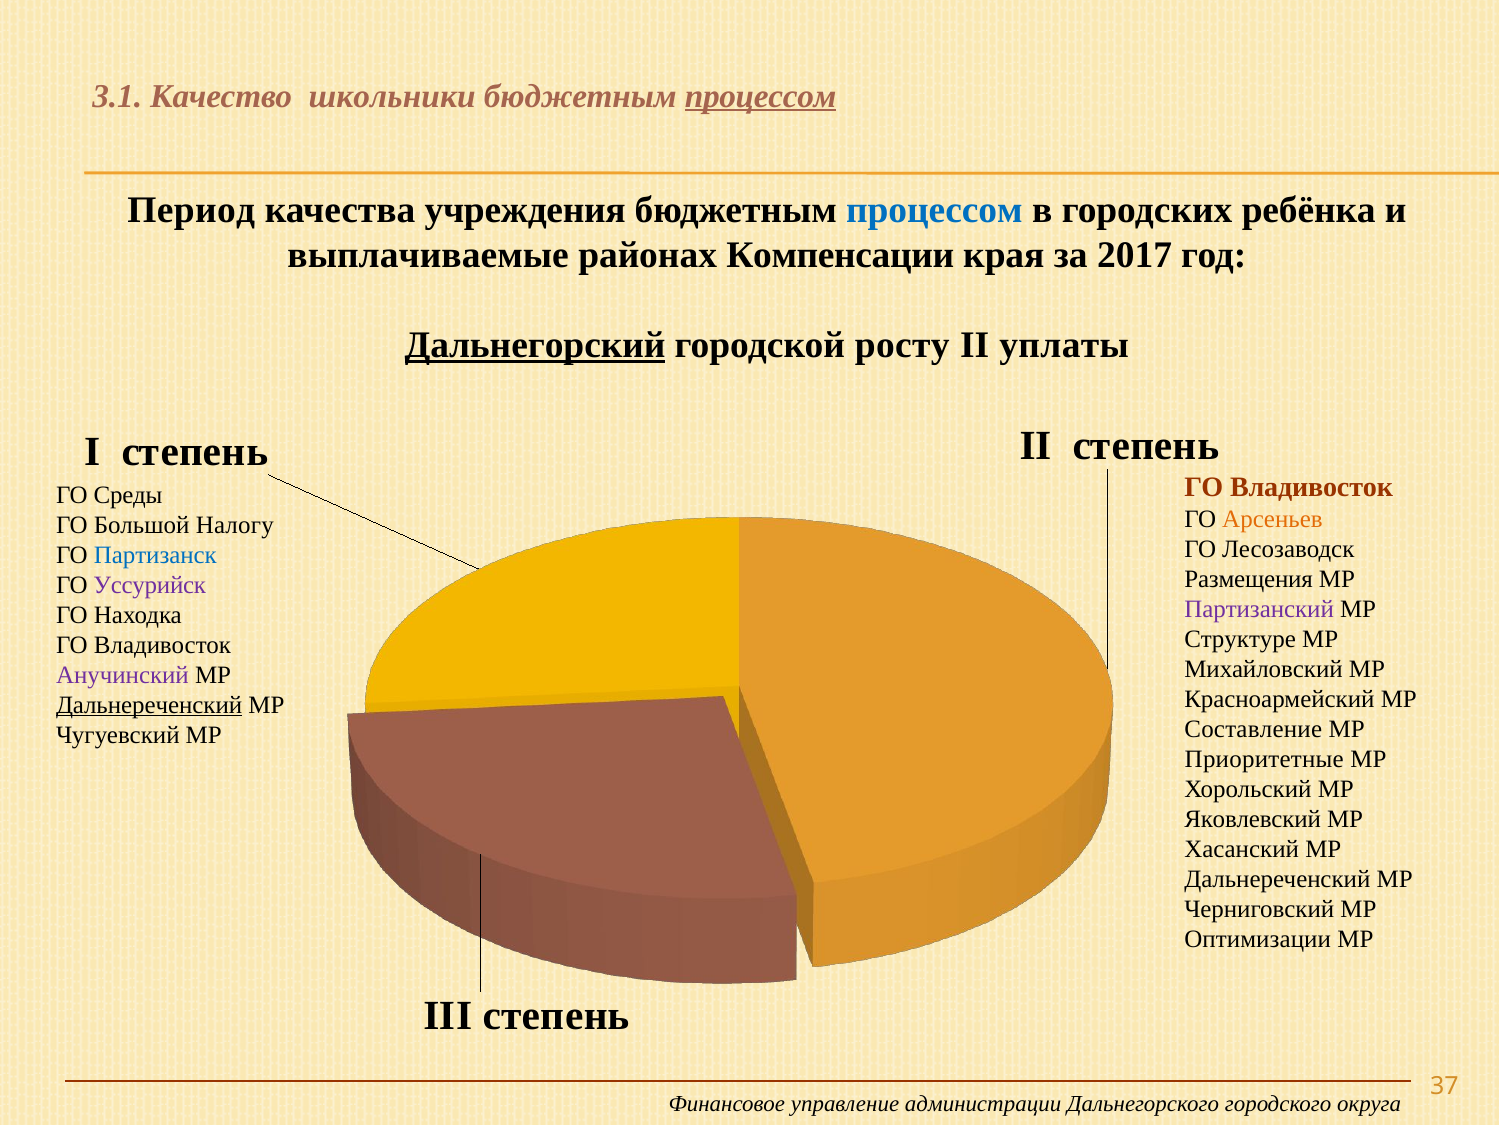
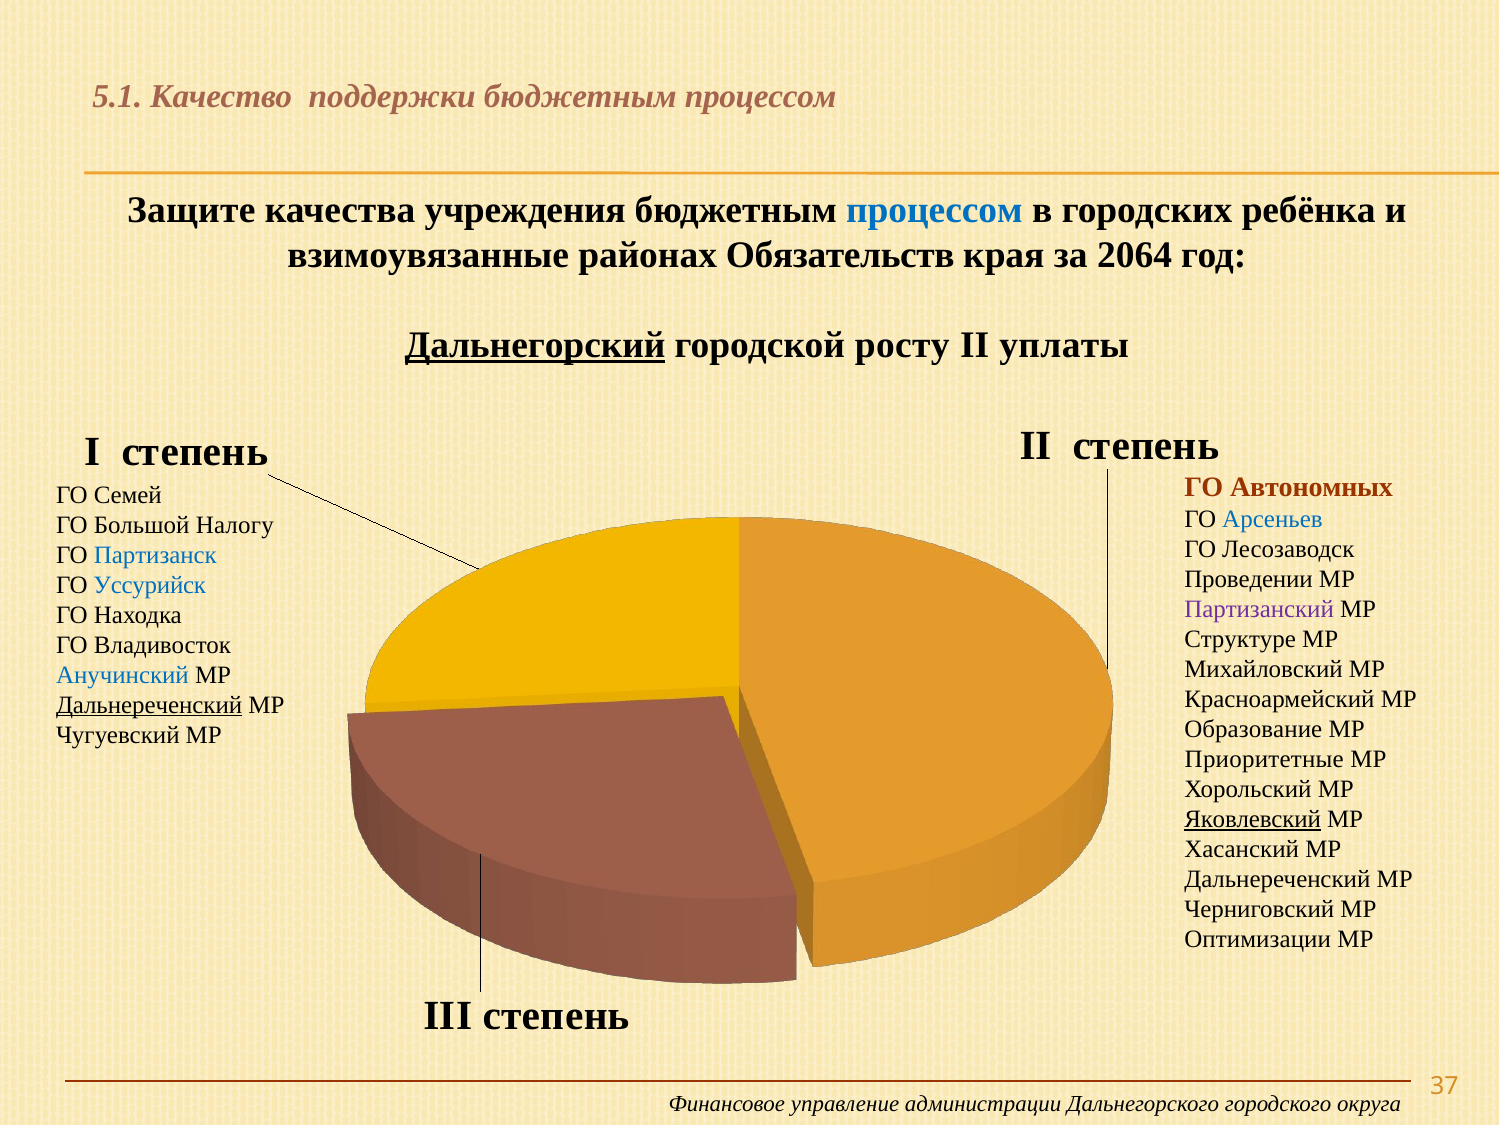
3.1: 3.1 -> 5.1
школьники: школьники -> поддержки
процессом at (761, 96) underline: present -> none
Период: Период -> Защите
выплачиваемые: выплачиваемые -> взимоувязанные
Компенсации: Компенсации -> Обязательств
2017: 2017 -> 2064
Владивосток at (1312, 487): Владивосток -> Автономных
Среды: Среды -> Семей
Арсеньев colour: orange -> blue
Размещения: Размещения -> Проведении
Уссурийск colour: purple -> blue
Анучинский colour: purple -> blue
Составление: Составление -> Образование
Яковлевский underline: none -> present
